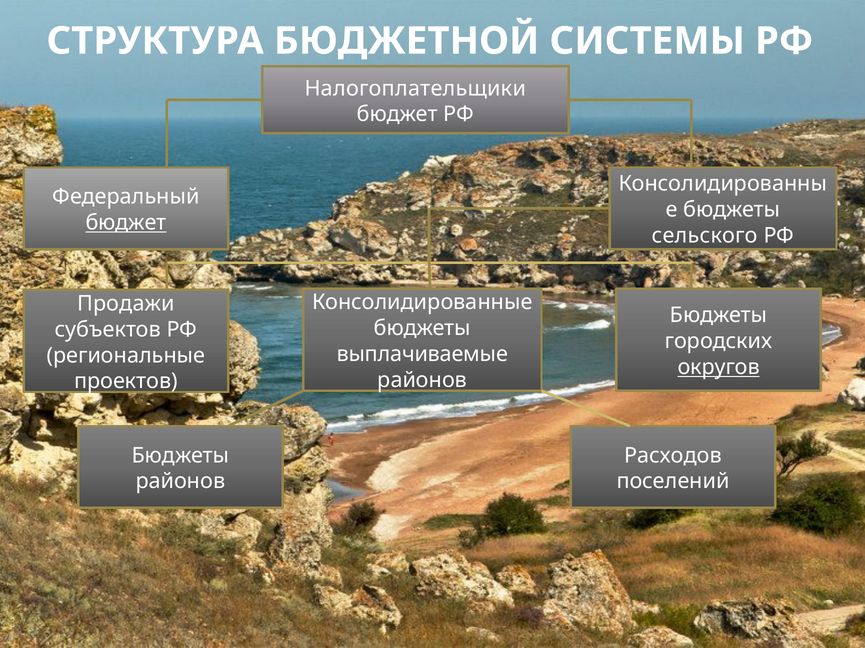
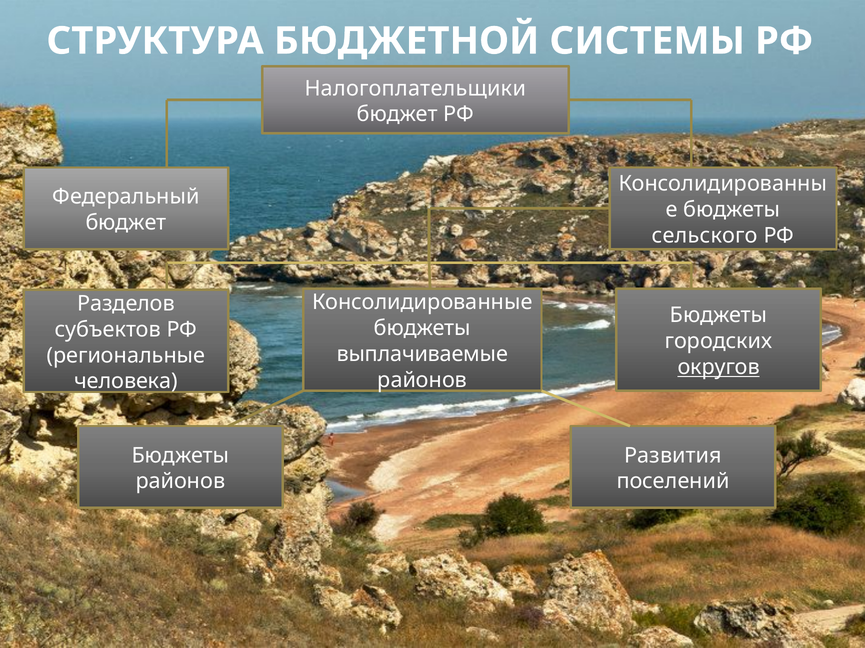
бюджет at (126, 223) underline: present -> none
Продажи: Продажи -> Разделов
проектов: проектов -> человека
Расходов: Расходов -> Развития
